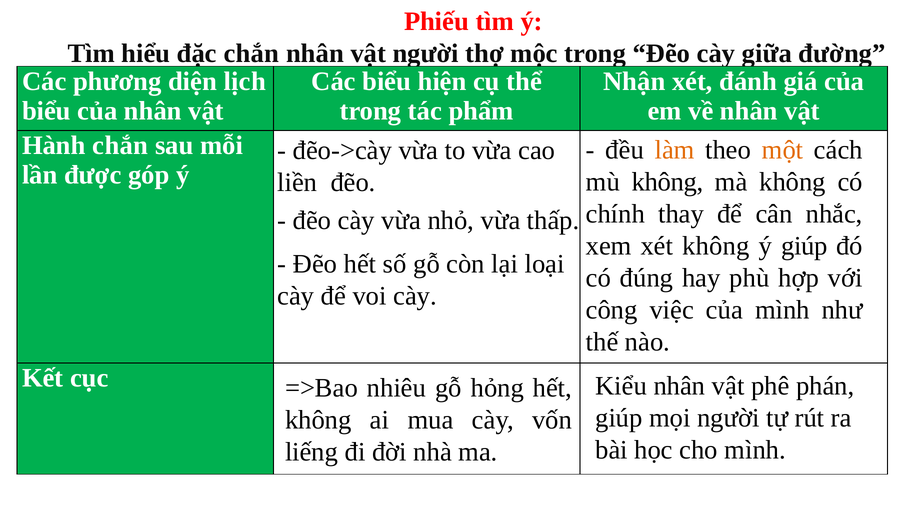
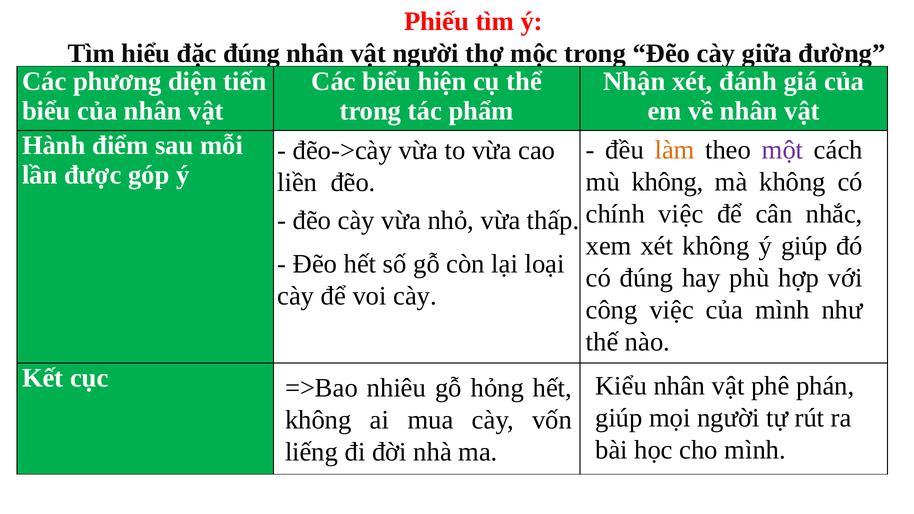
đặc chắn: chắn -> đúng
lịch: lịch -> tiến
Hành chắn: chắn -> điểm
một colour: orange -> purple
chính thay: thay -> việc
